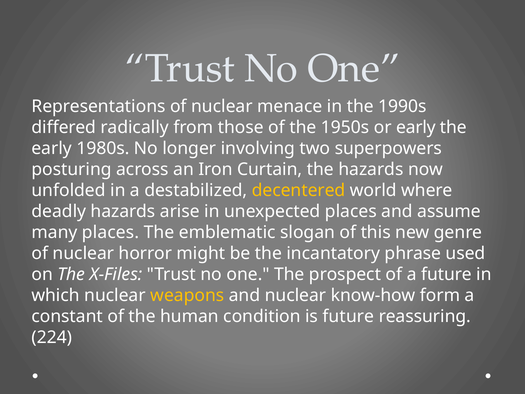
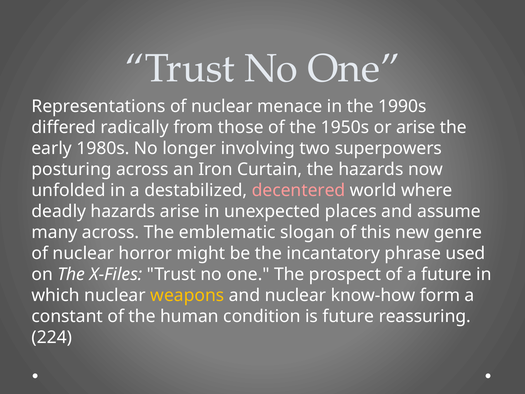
or early: early -> arise
decentered colour: yellow -> pink
many places: places -> across
